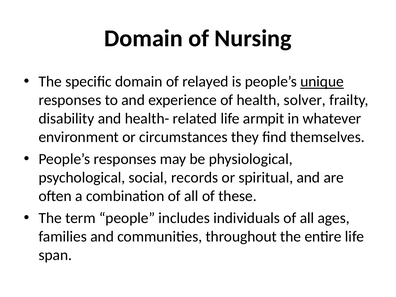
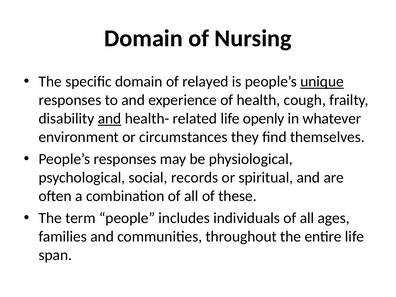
solver: solver -> cough
and at (110, 119) underline: none -> present
armpit: armpit -> openly
